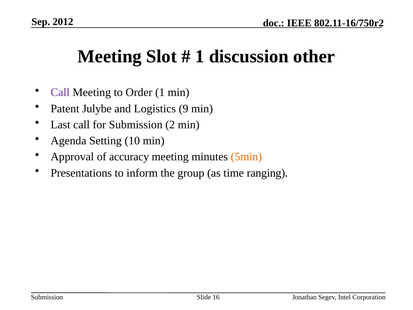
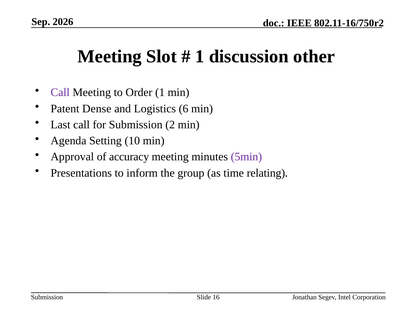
2012: 2012 -> 2026
Julybe: Julybe -> Dense
9: 9 -> 6
5min colour: orange -> purple
ranging: ranging -> relating
